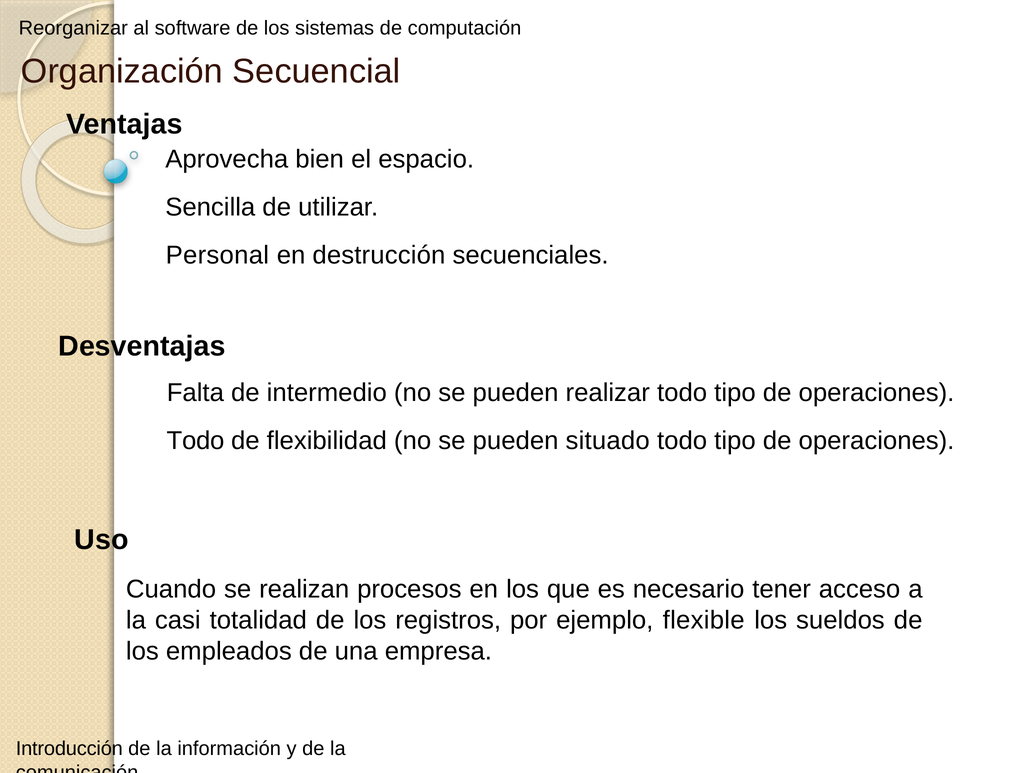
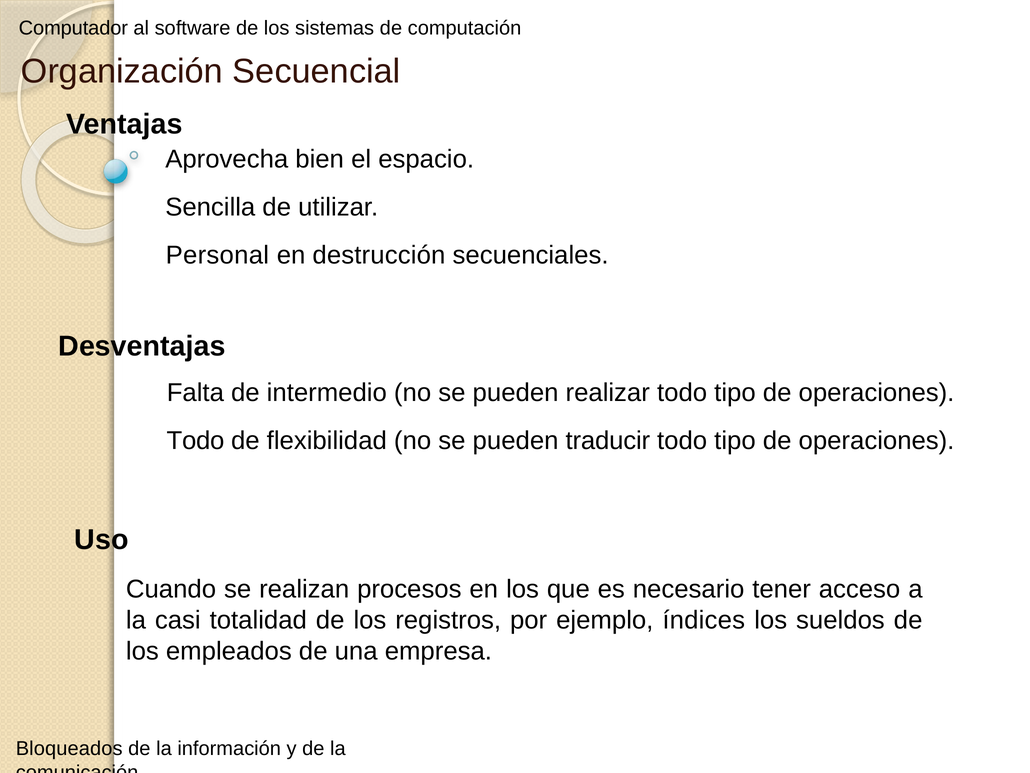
Reorganizar: Reorganizar -> Computador
situado: situado -> traducir
flexible: flexible -> índices
Introducción: Introducción -> Bloqueados
